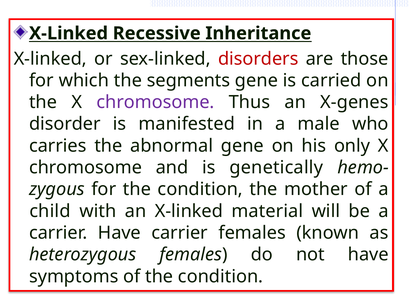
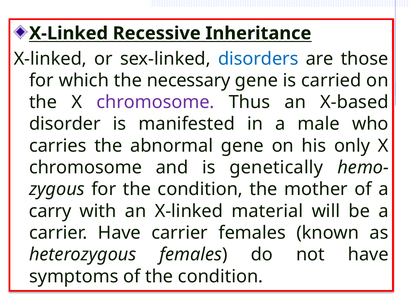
disorders at (258, 59) colour: red -> blue
segments: segments -> necessary
X-genes: X-genes -> X-based
child: child -> carry
